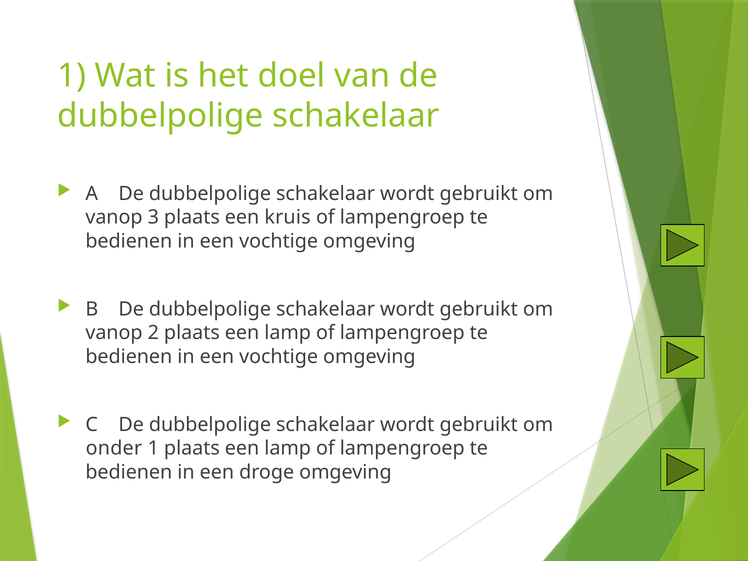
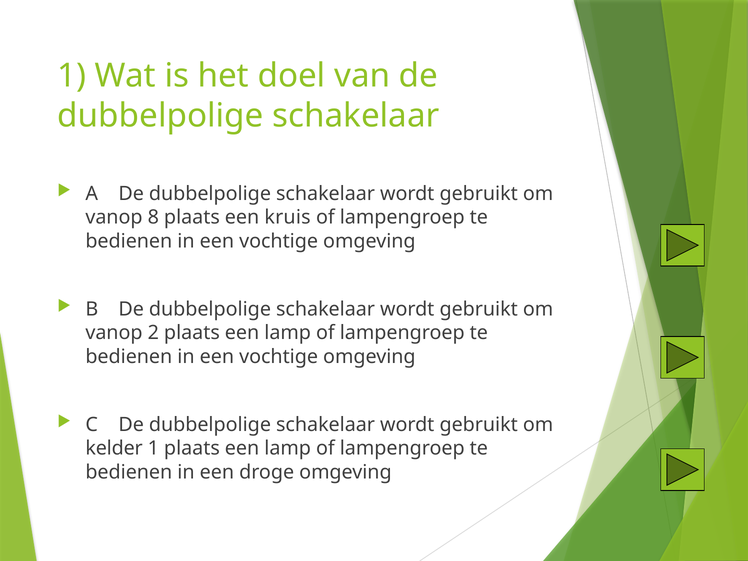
3: 3 -> 8
onder: onder -> kelder
